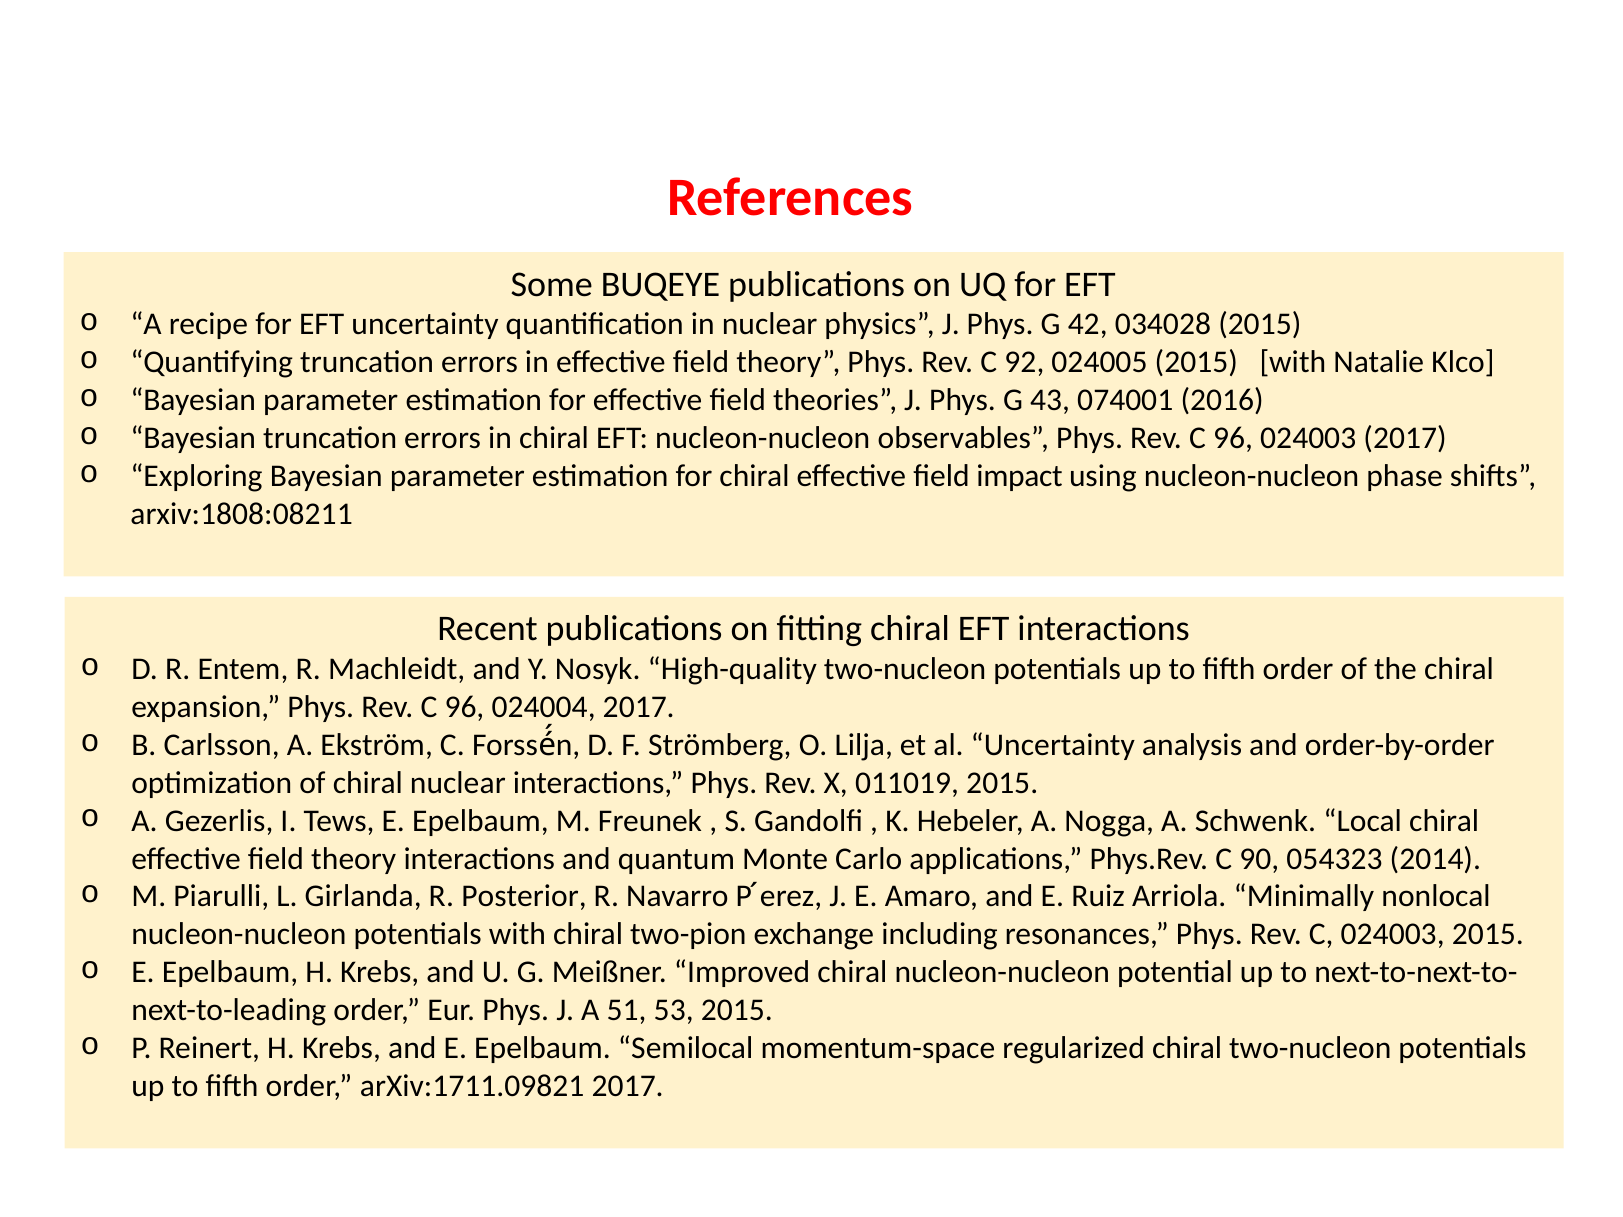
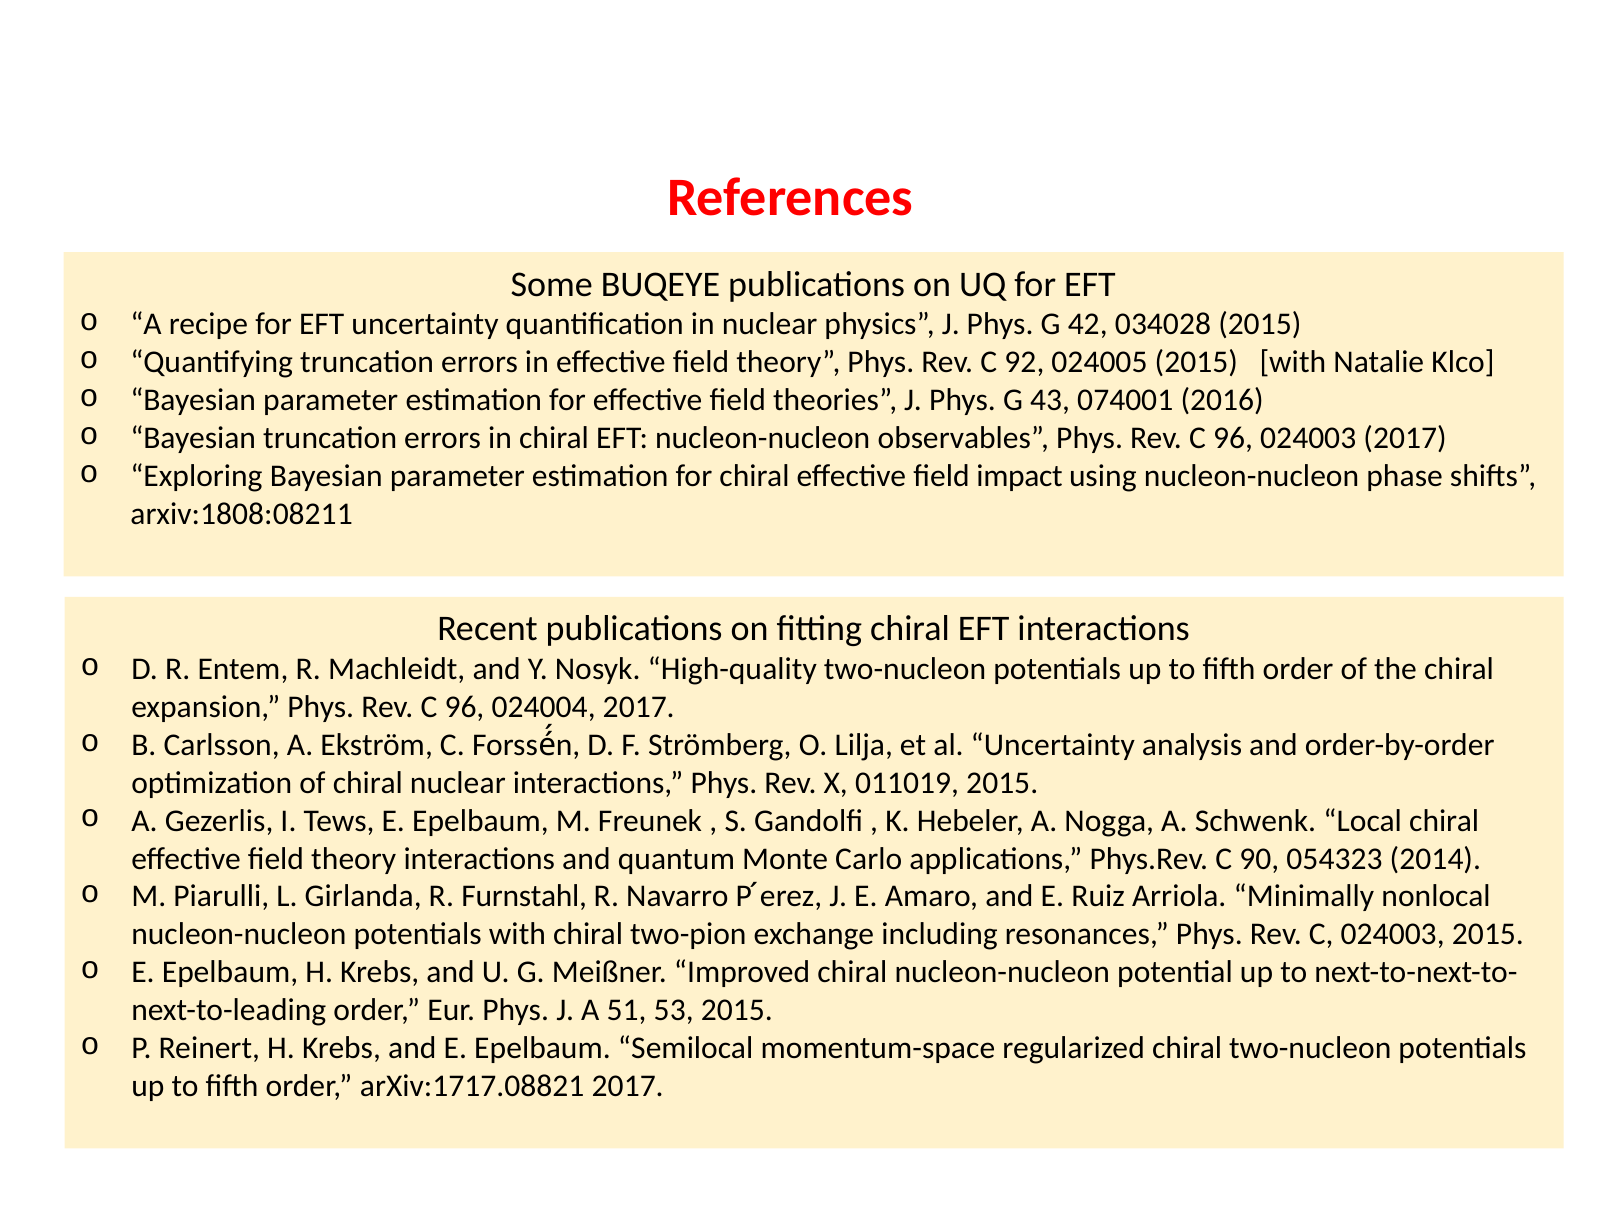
Posterior: Posterior -> Furnstahl
arXiv:1711.09821: arXiv:1711.09821 -> arXiv:1717.08821
